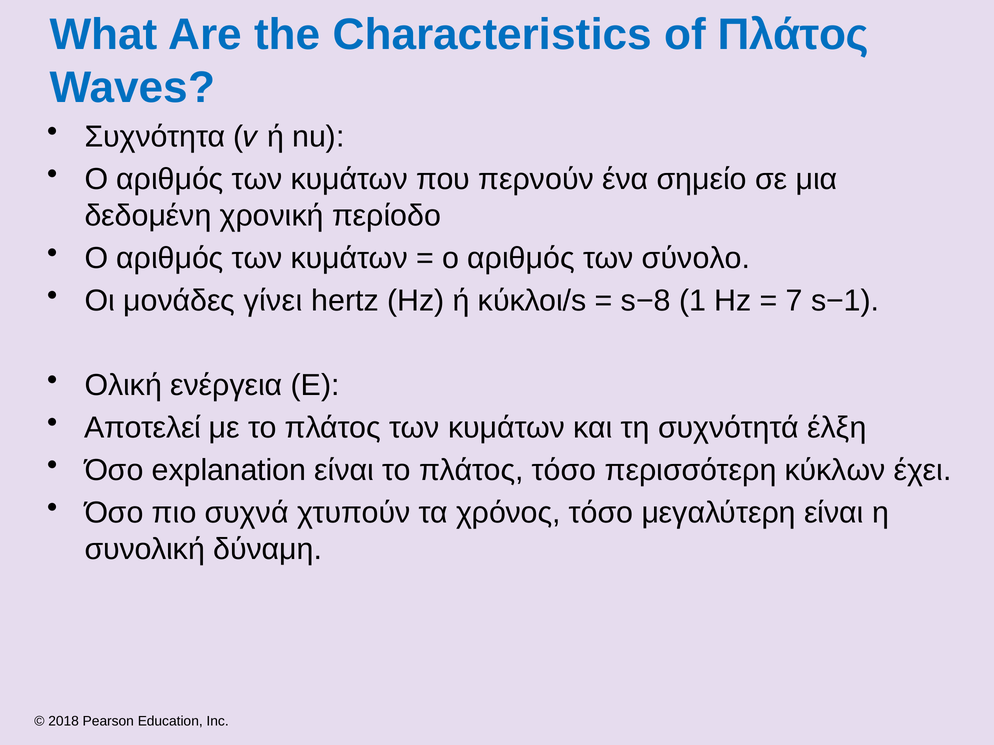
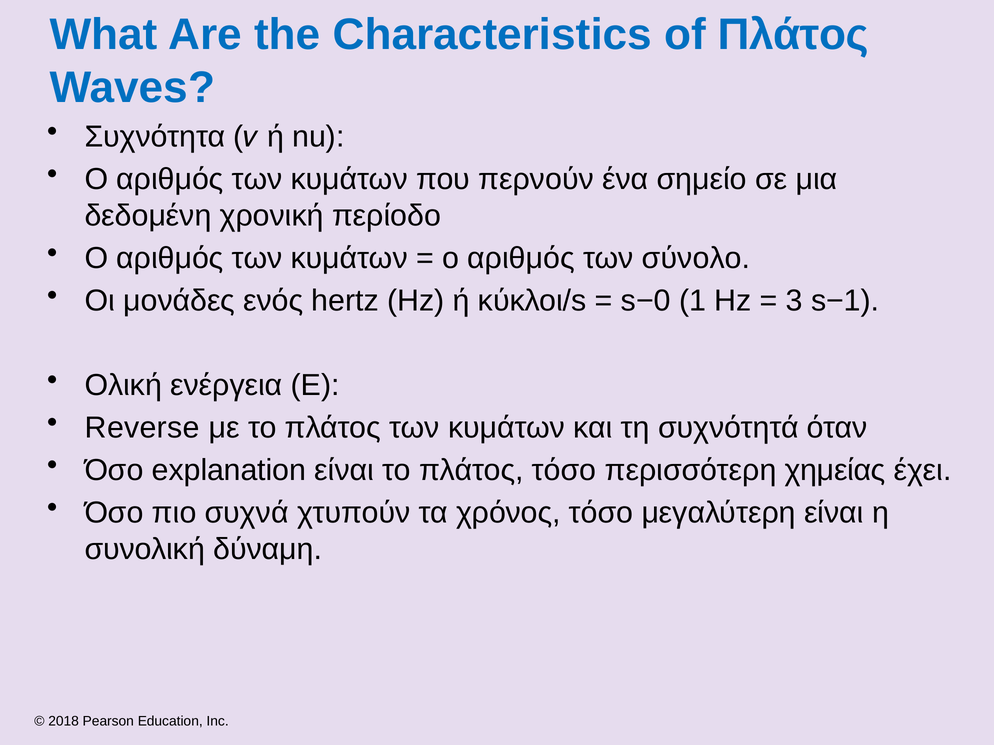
γίνει: γίνει -> ενός
s−8: s−8 -> s−0
7: 7 -> 3
Αποτελεί: Αποτελεί -> Reverse
έλξη: έλξη -> όταν
κύκλων: κύκλων -> χημείας
